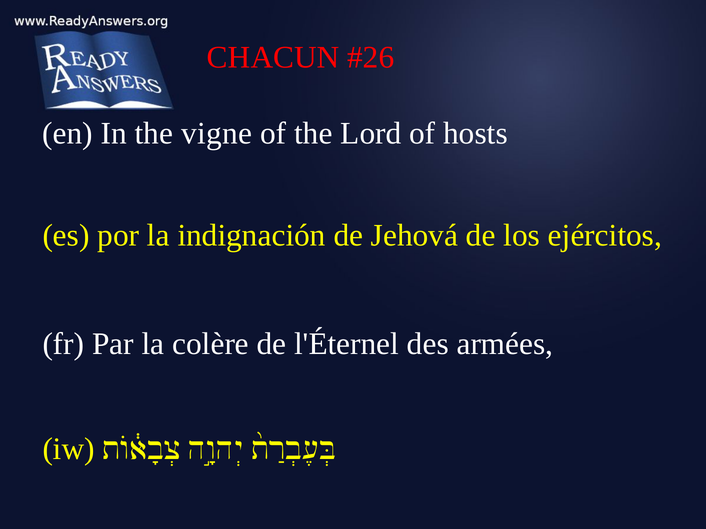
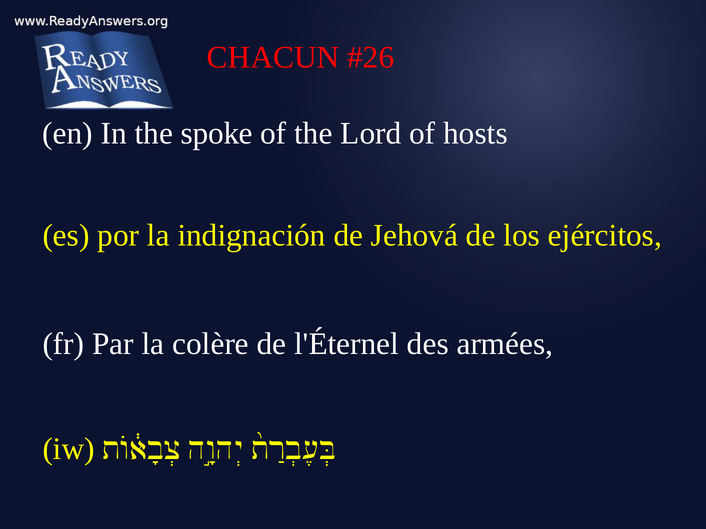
vigne: vigne -> spoke
